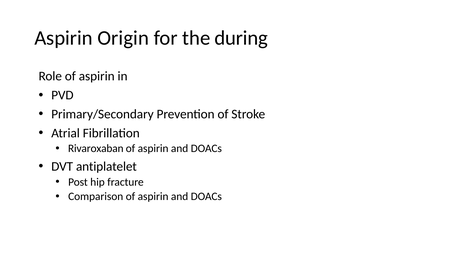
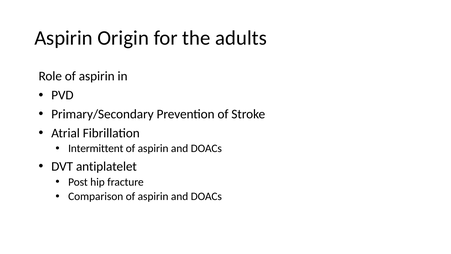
during: during -> adults
Rivaroxaban: Rivaroxaban -> Intermittent
